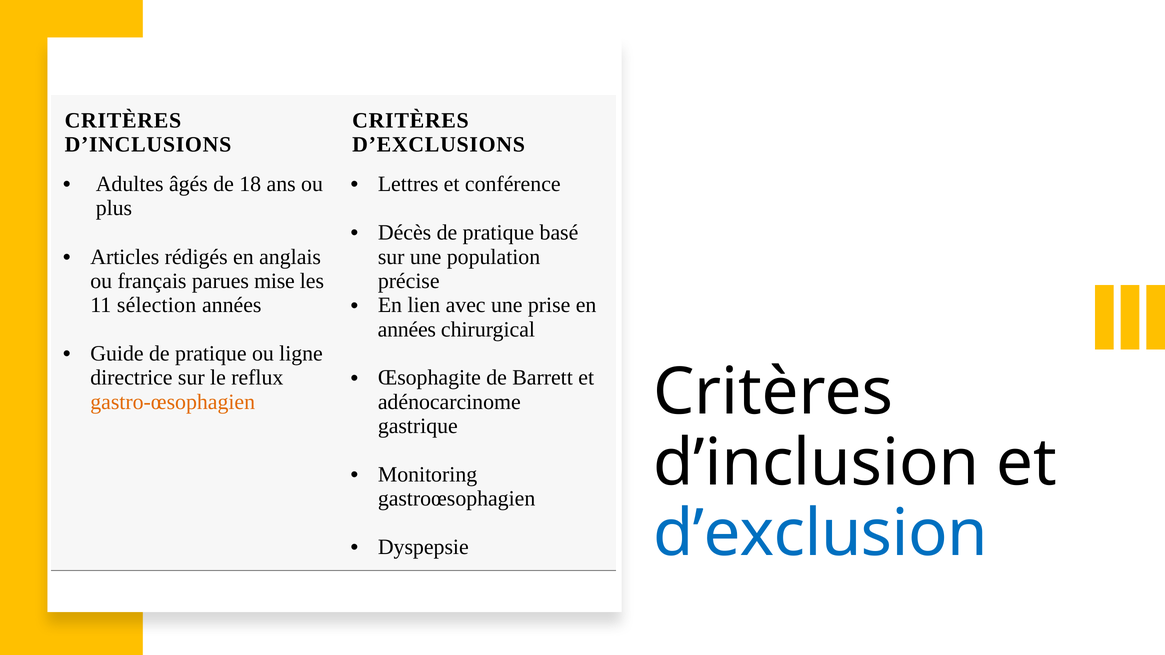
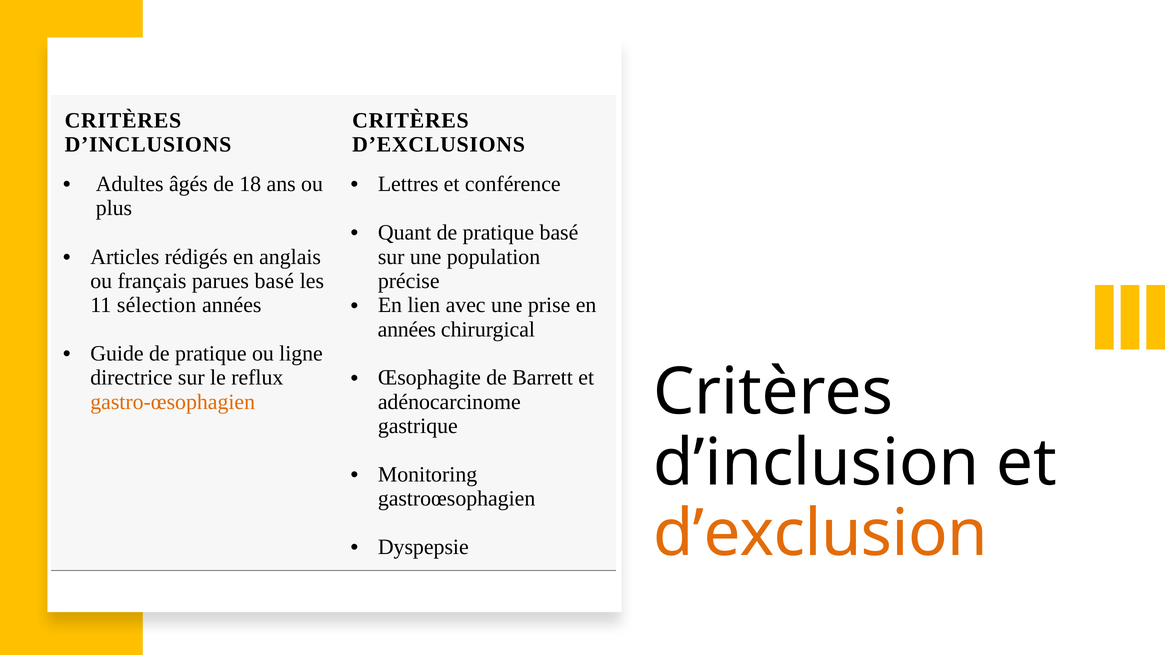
Décès: Décès -> Quant
parues mise: mise -> basé
d’exclusion colour: blue -> orange
